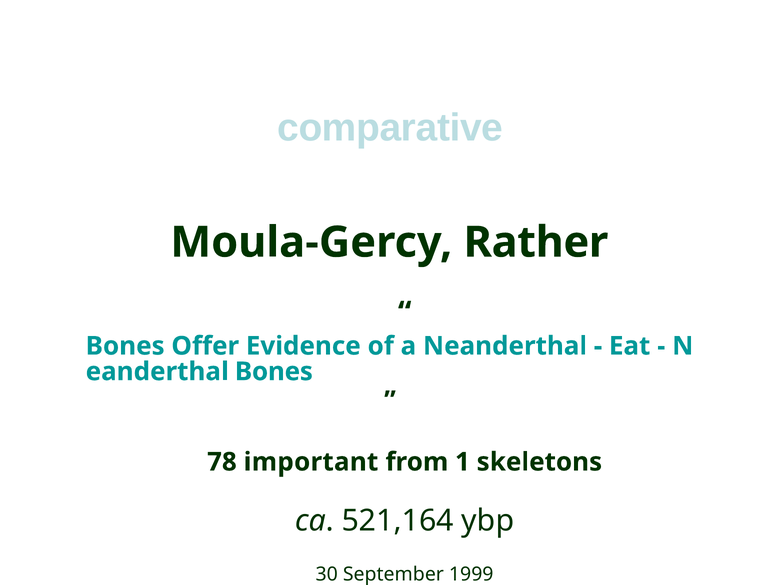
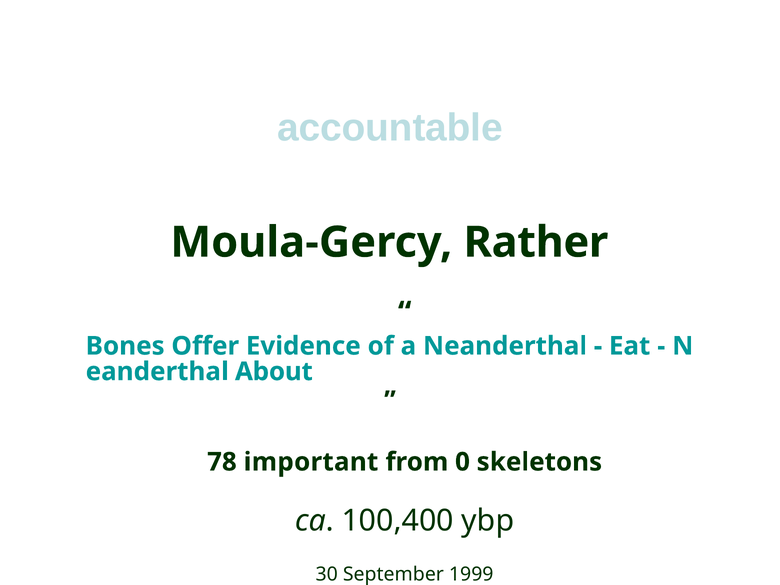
comparative: comparative -> accountable
Bones at (274, 372): Bones -> About
1: 1 -> 0
521,164: 521,164 -> 100,400
